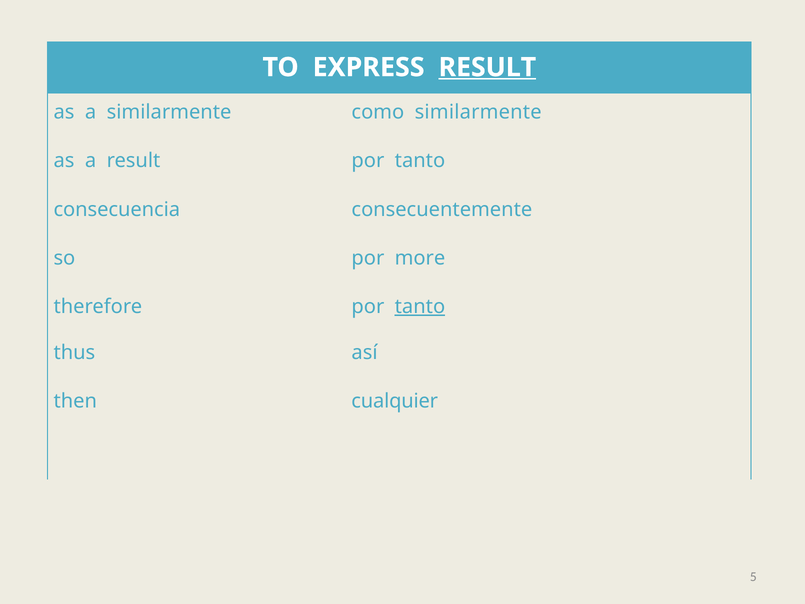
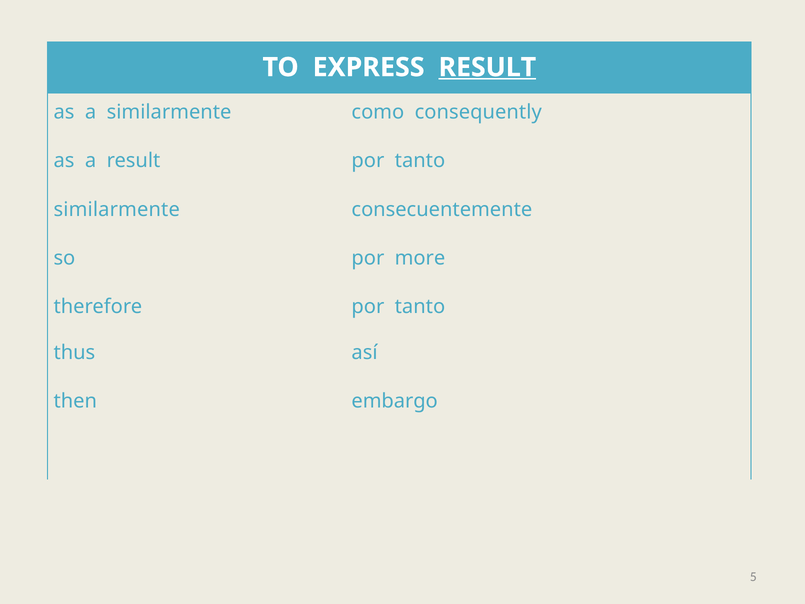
como similarmente: similarmente -> consequently
consecuencia at (117, 209): consecuencia -> similarmente
tanto at (420, 306) underline: present -> none
cualquier: cualquier -> embargo
